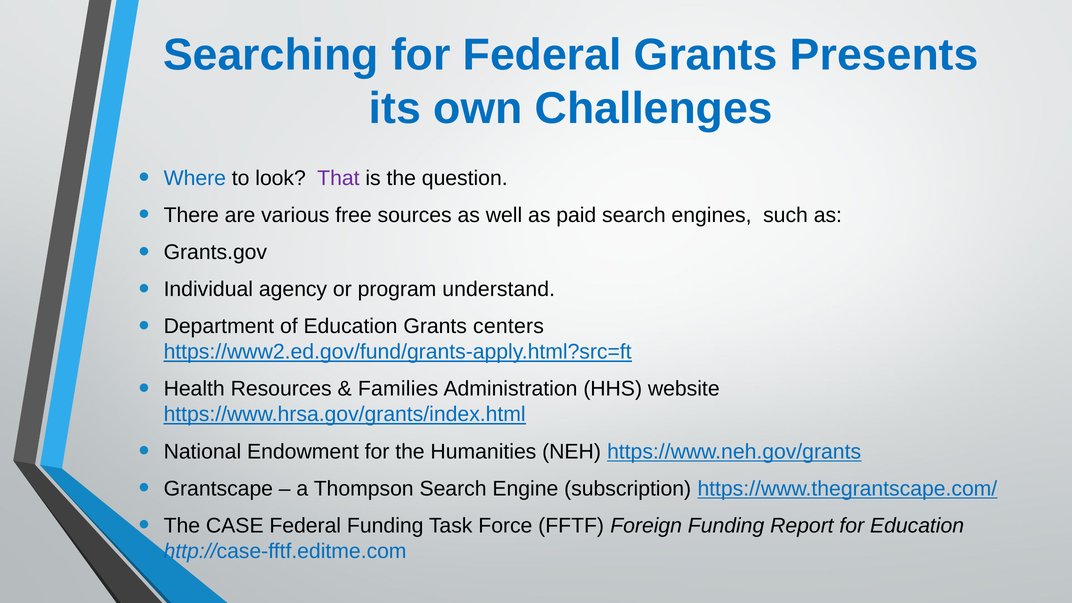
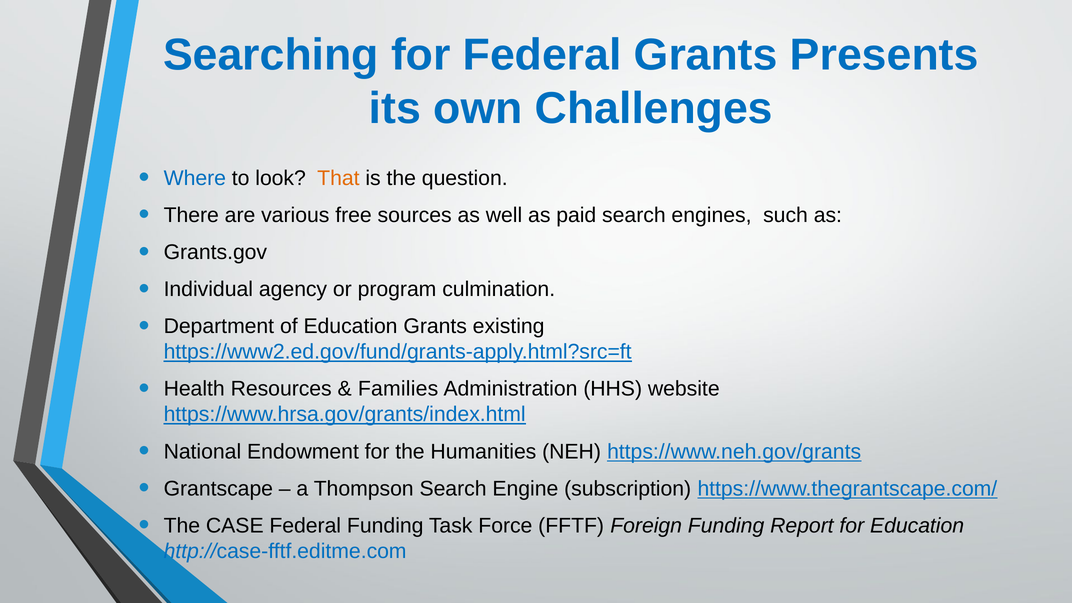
That colour: purple -> orange
understand: understand -> culmination
centers: centers -> existing
